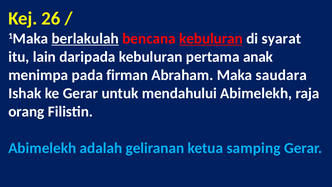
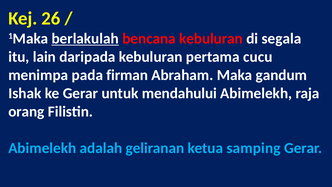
kebuluran at (211, 38) underline: present -> none
syarat: syarat -> segala
anak: anak -> cucu
saudara: saudara -> gandum
